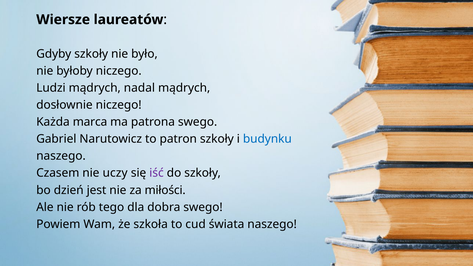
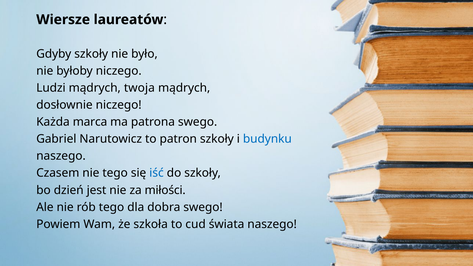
nadal: nadal -> twoja
nie uczy: uczy -> tego
iść colour: purple -> blue
